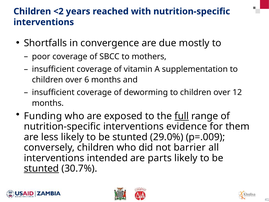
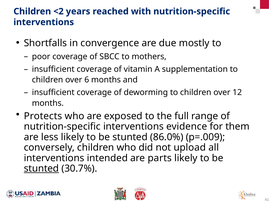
Funding: Funding -> Protects
full underline: present -> none
29.0%: 29.0% -> 86.0%
barrier: barrier -> upload
